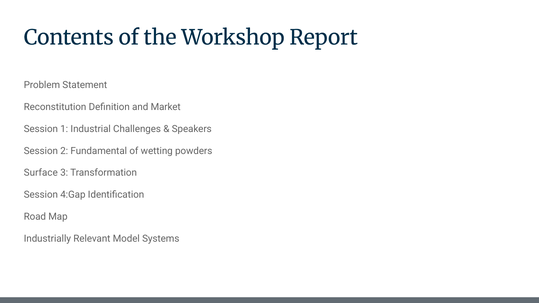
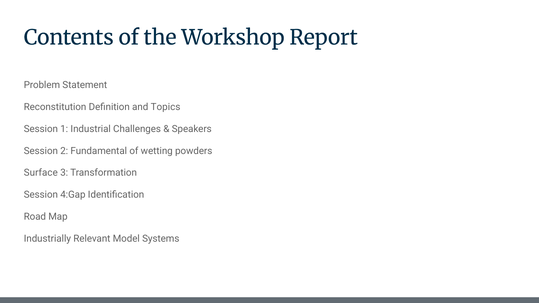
Market: Market -> Topics
